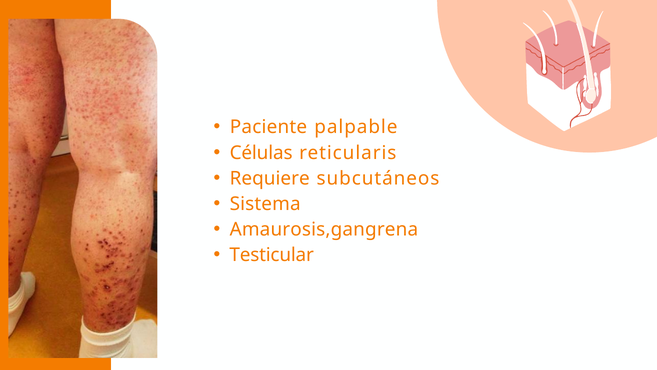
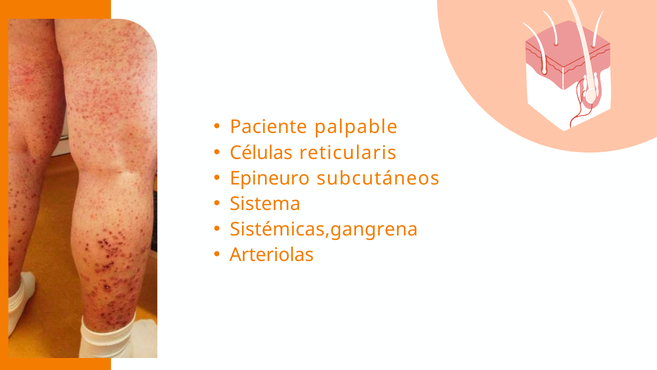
Requiere: Requiere -> Epineuro
Amaurosis,gangrena: Amaurosis,gangrena -> Sistémicas,gangrena
Testicular: Testicular -> Arteriolas
